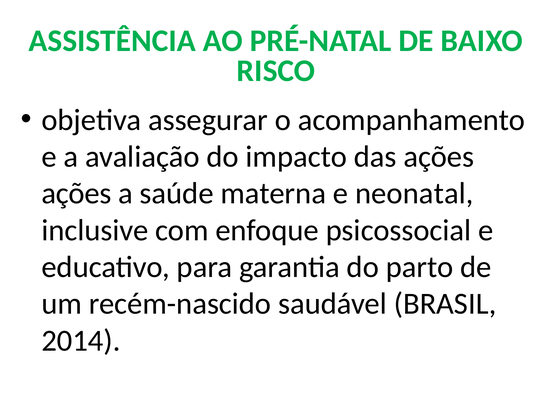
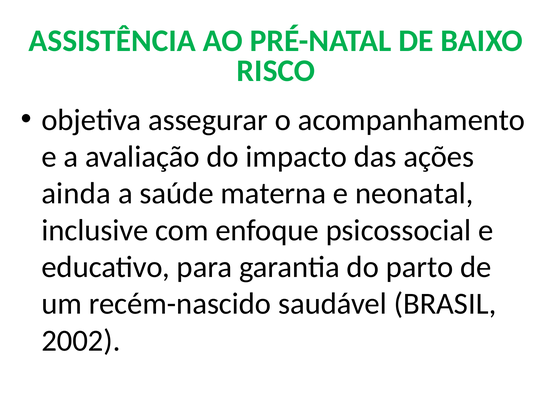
ações at (76, 193): ações -> ainda
2014: 2014 -> 2002
